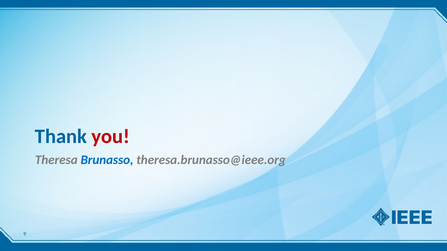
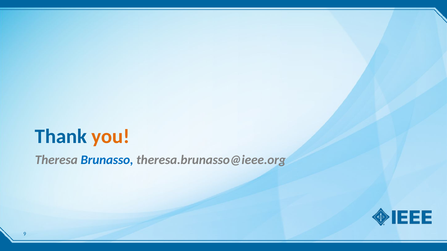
you colour: red -> orange
